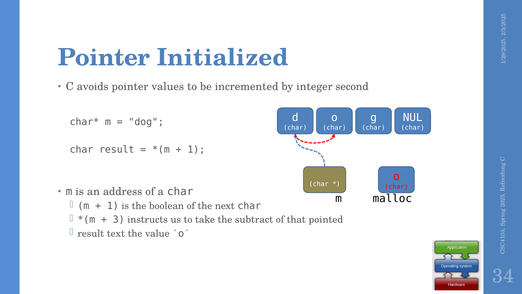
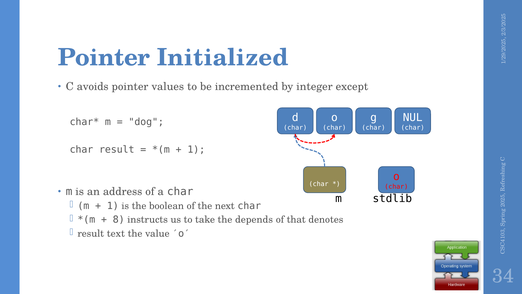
second: second -> except
malloc: malloc -> stdlib
3 at (119, 219): 3 -> 8
subtract: subtract -> depends
pointed: pointed -> denotes
